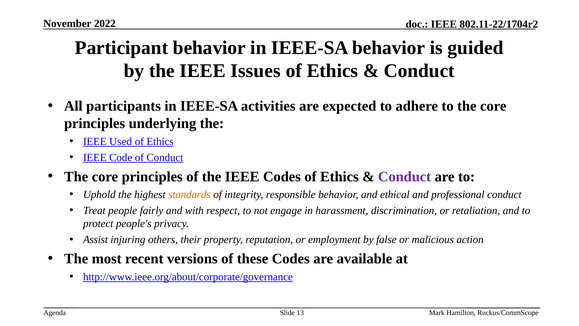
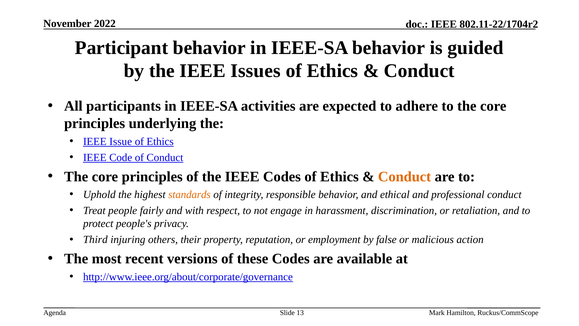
Used: Used -> Issue
Conduct at (405, 176) colour: purple -> orange
Assist: Assist -> Third
